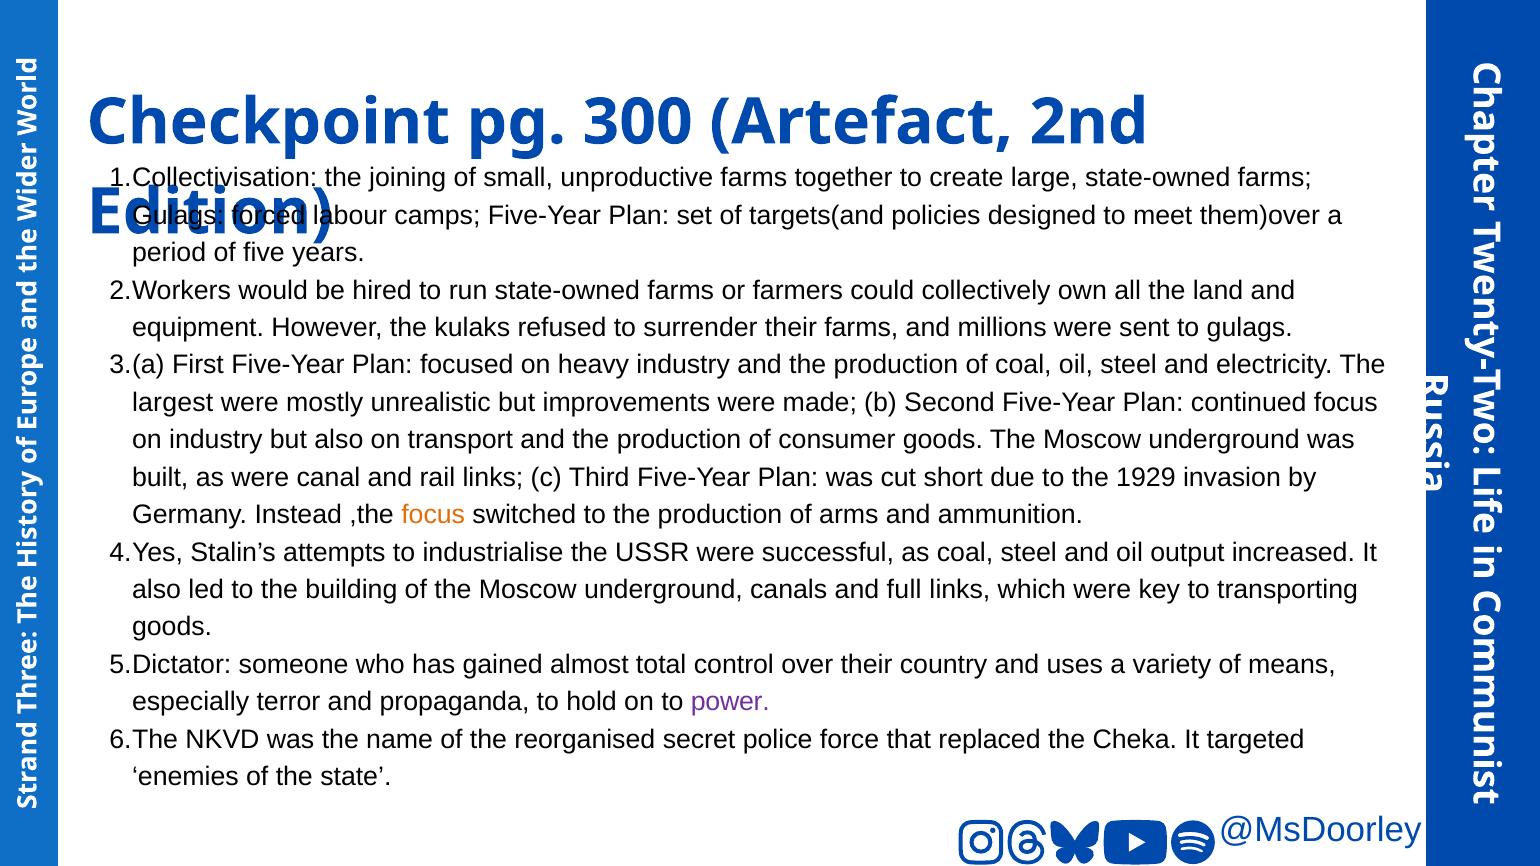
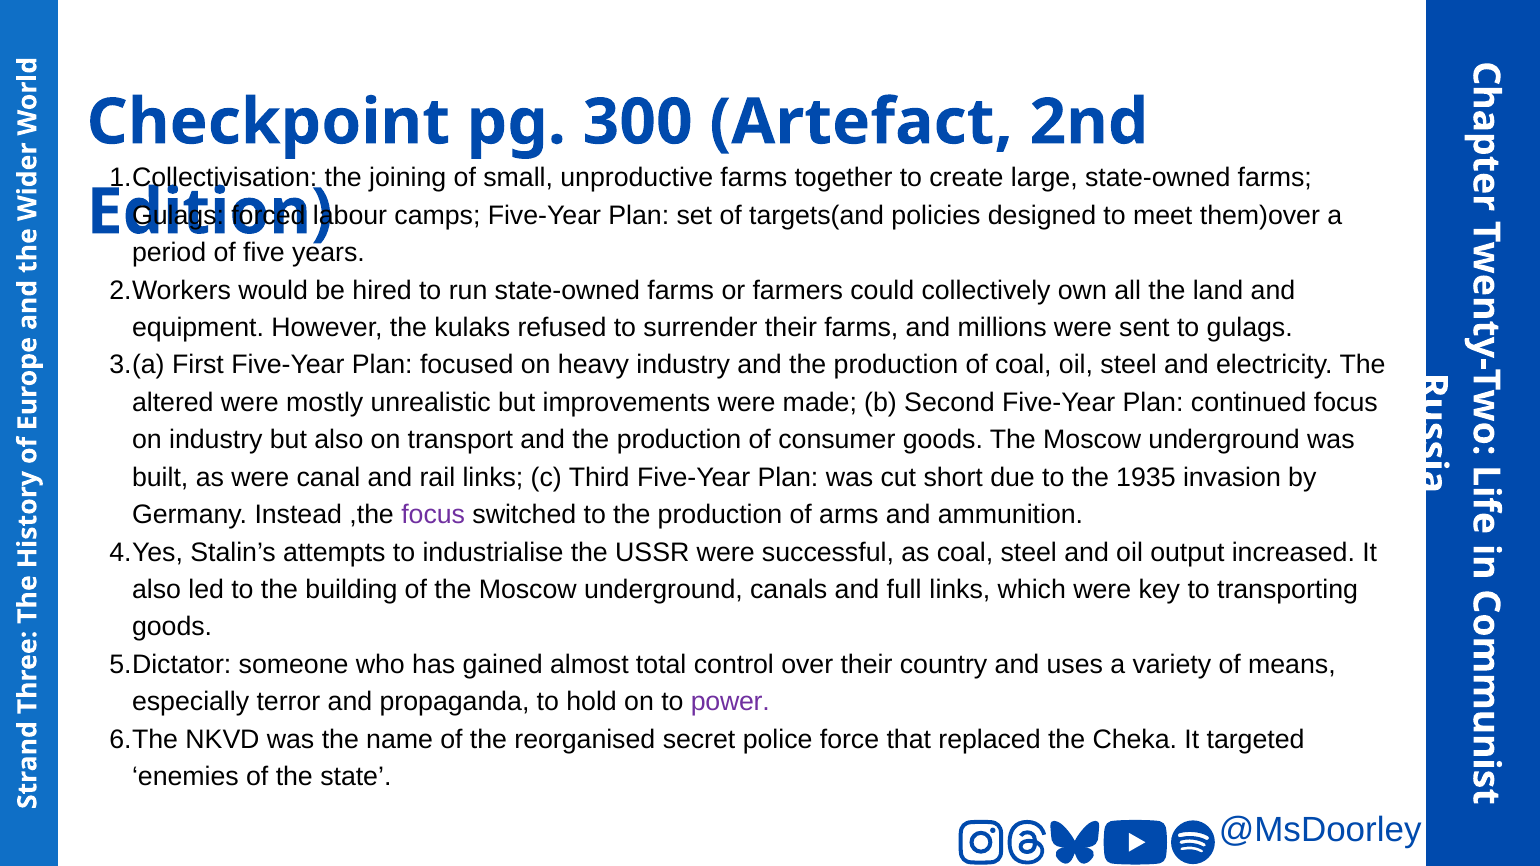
largest: largest -> altered
1929: 1929 -> 1935
focus at (433, 515) colour: orange -> purple
